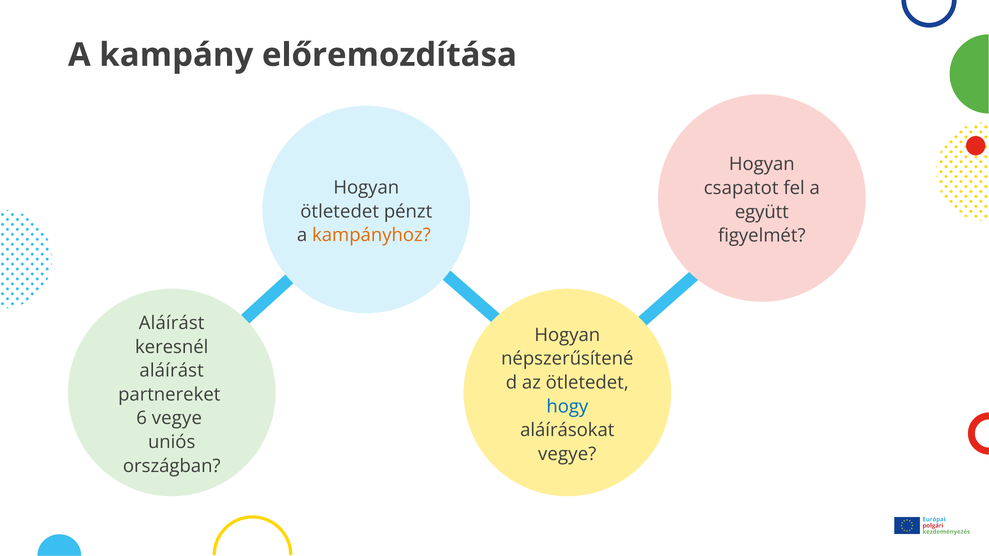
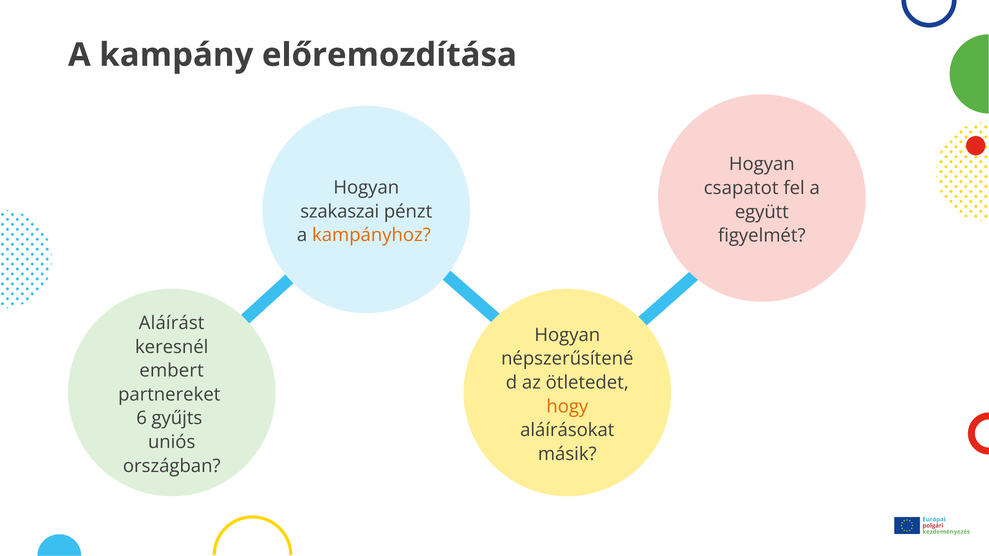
ötletedet at (340, 212): ötletedet -> szakaszai
aláírást at (172, 371): aláírást -> embert
hogy colour: blue -> orange
6 vegye: vegye -> gyűjts
vegye at (567, 454): vegye -> másik
